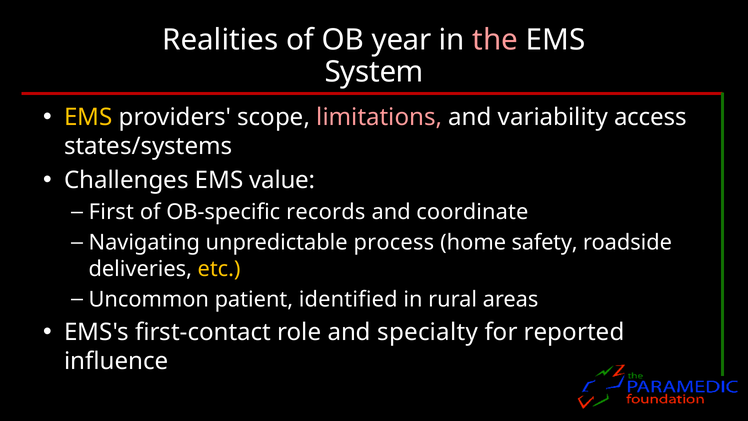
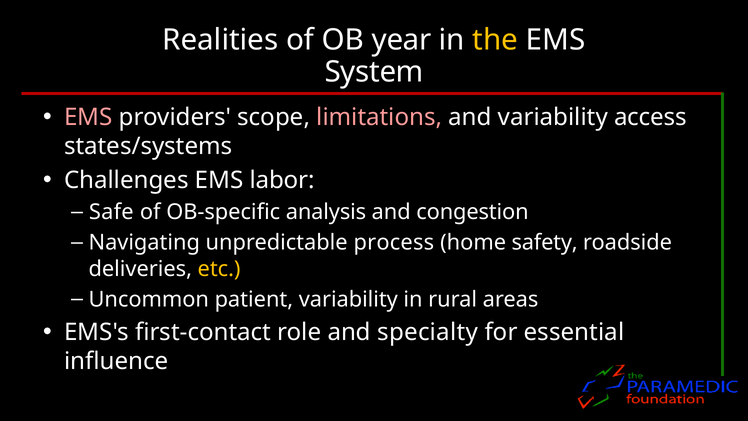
the colour: pink -> yellow
EMS at (88, 117) colour: yellow -> pink
value: value -> labor
First: First -> Safe
records: records -> analysis
coordinate: coordinate -> congestion
patient identified: identified -> variability
reported: reported -> essential
